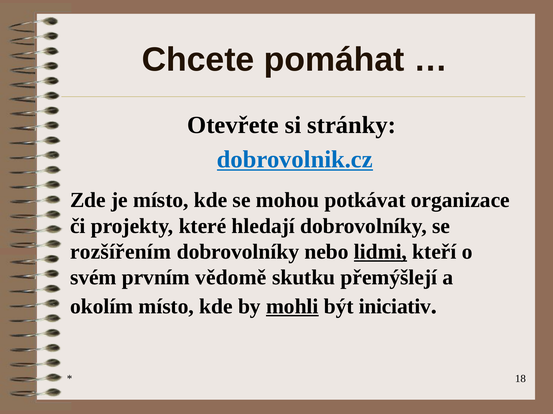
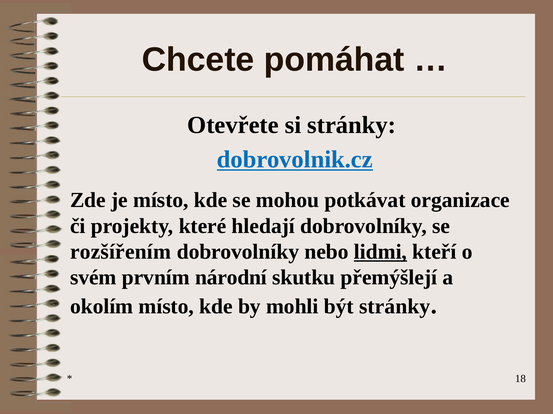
vědomě: vědomě -> národní
mohli underline: present -> none
být iniciativ: iniciativ -> stránky
